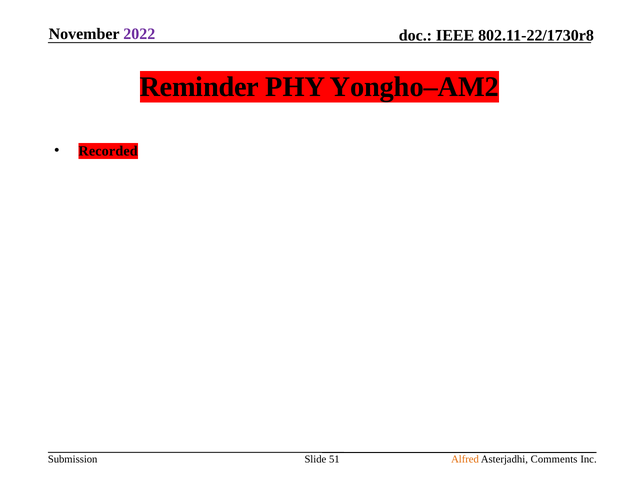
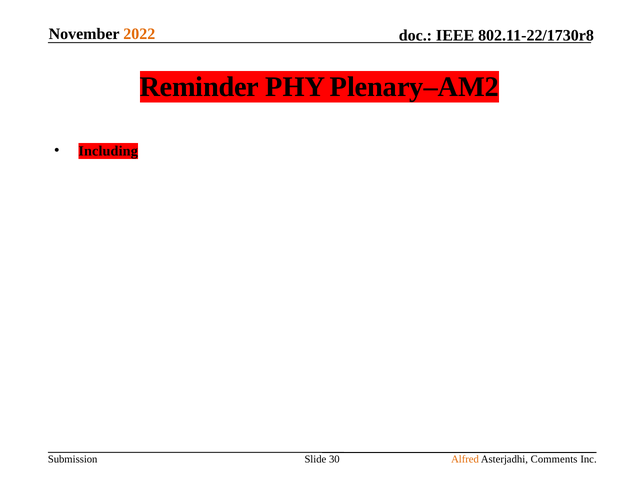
2022 colour: purple -> orange
Yongho–AM2: Yongho–AM2 -> Plenary–AM2
Recorded: Recorded -> Including
51: 51 -> 30
